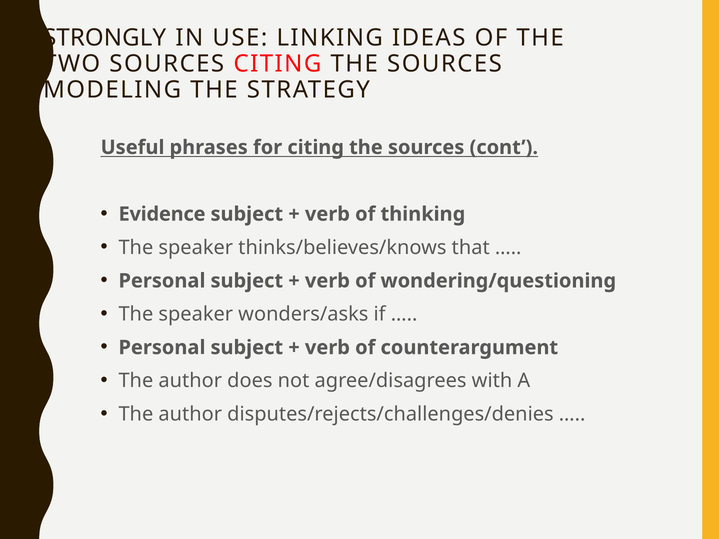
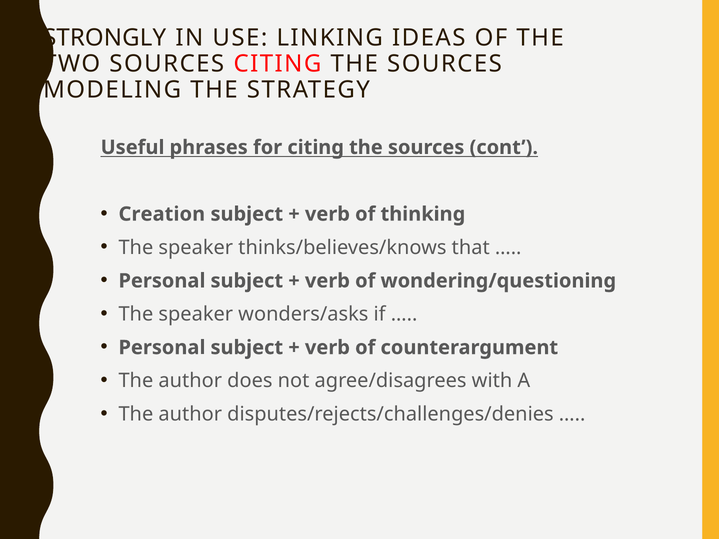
Evidence: Evidence -> Creation
